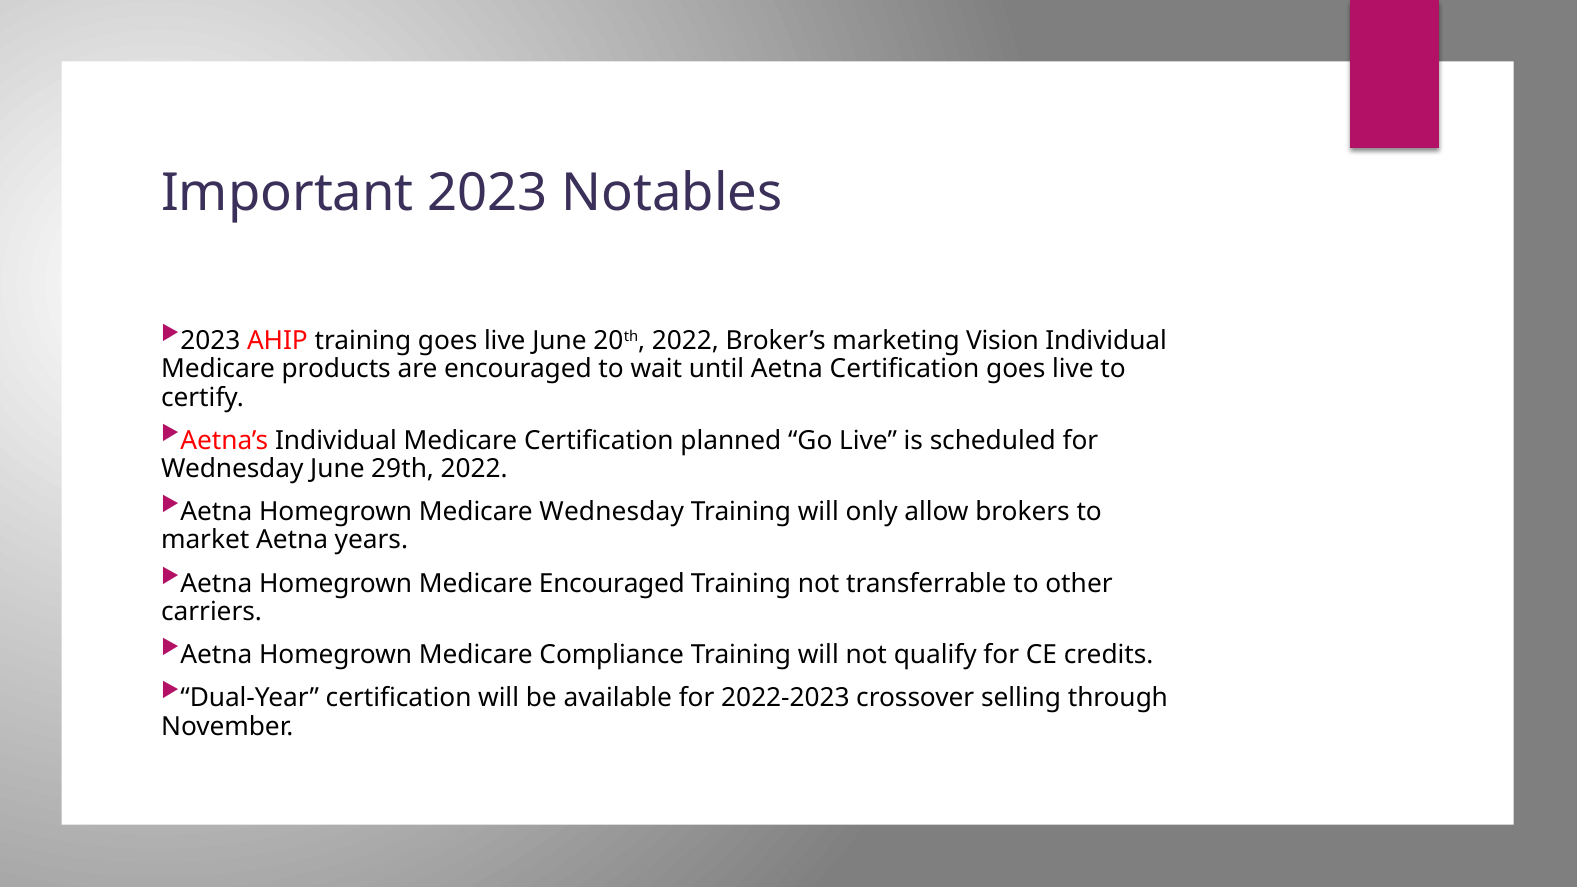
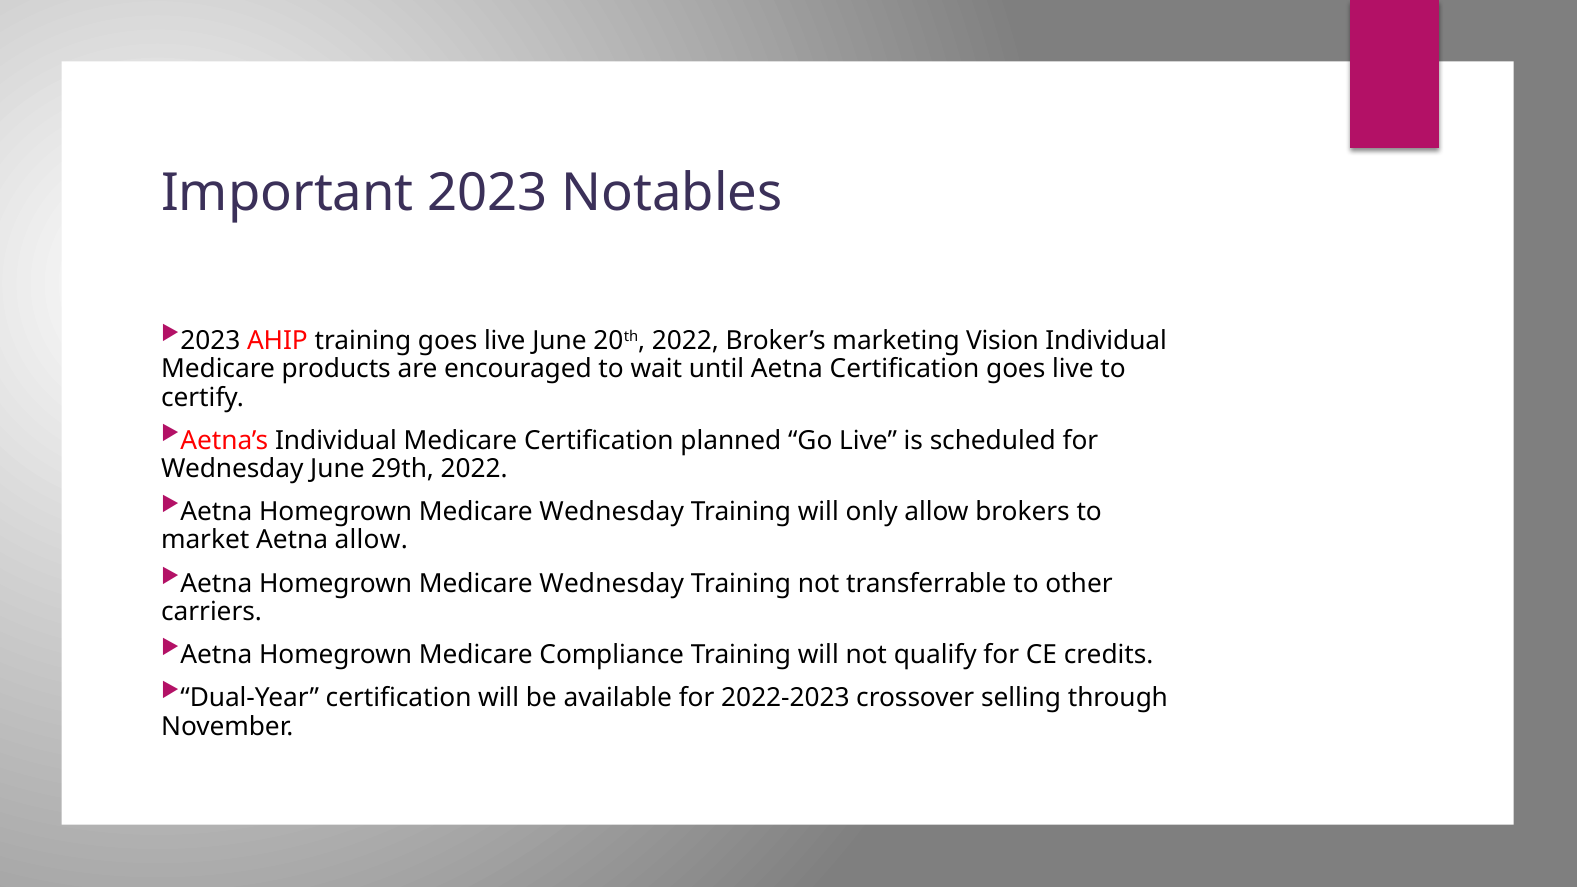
Aetna years: years -> allow
Encouraged at (612, 583): Encouraged -> Wednesday
